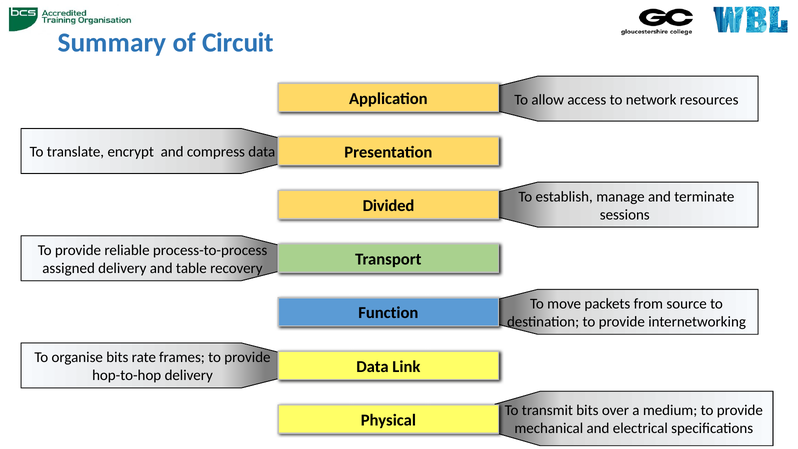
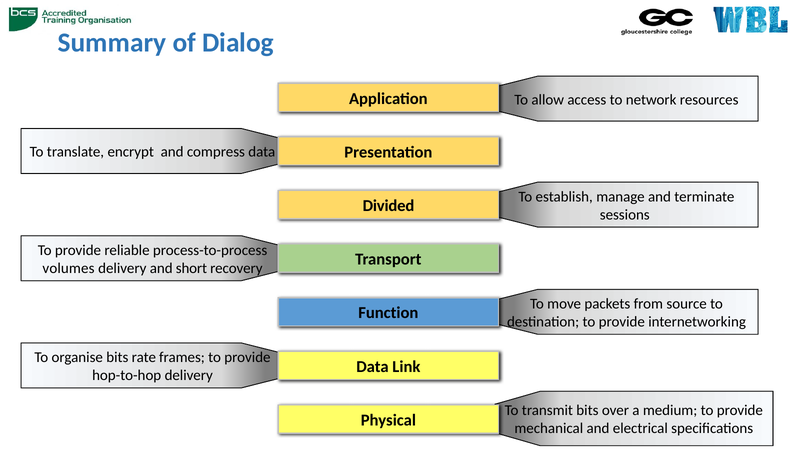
Circuit: Circuit -> Dialog
assigned: assigned -> volumes
table: table -> short
